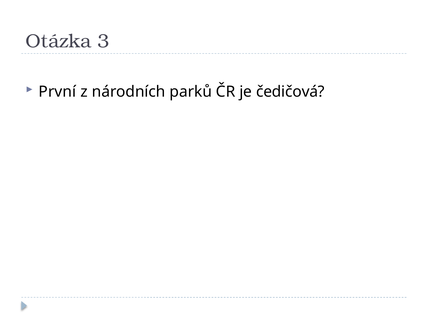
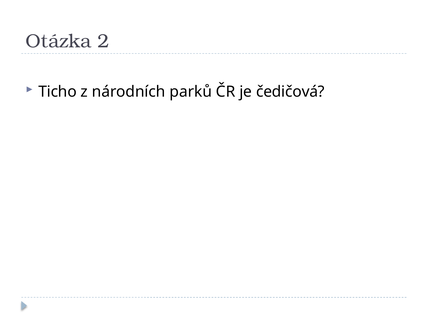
3: 3 -> 2
První: První -> Ticho
